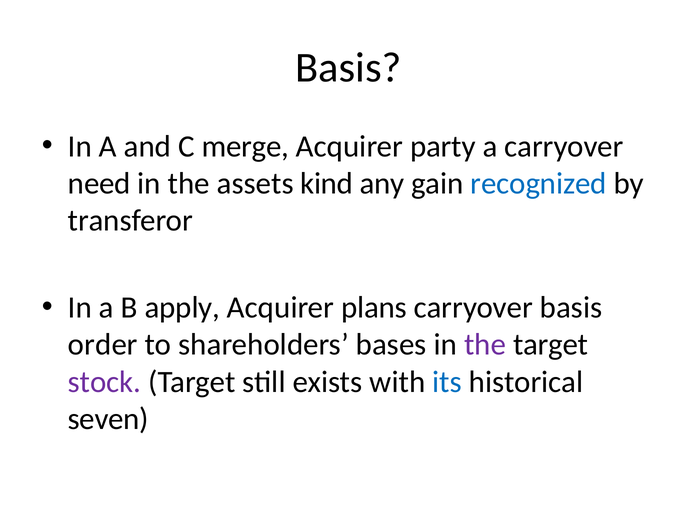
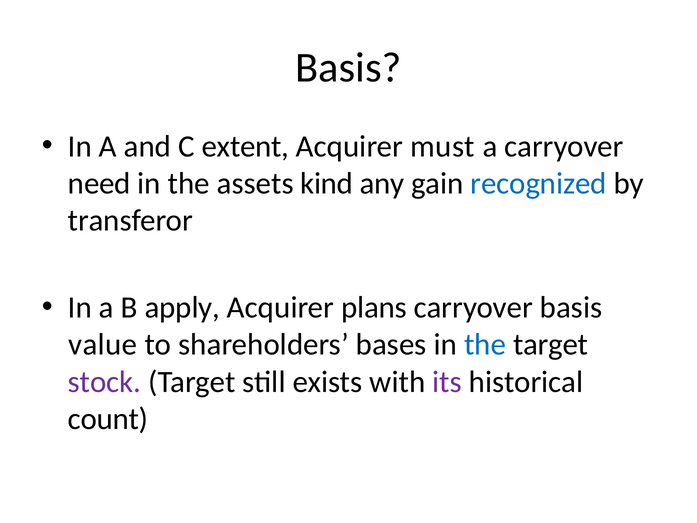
merge: merge -> extent
party: party -> must
order: order -> value
the at (485, 345) colour: purple -> blue
its colour: blue -> purple
seven: seven -> count
